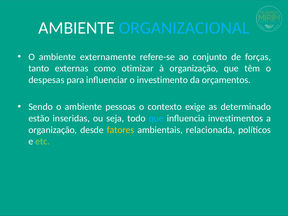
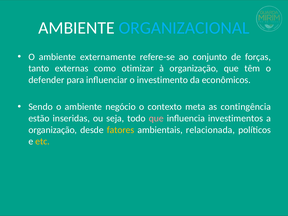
despesas: despesas -> defender
orçamentos: orçamentos -> econômicos
pessoas: pessoas -> negócio
exige: exige -> meta
determinado: determinado -> contingência
que at (156, 118) colour: light blue -> pink
etc colour: light green -> yellow
